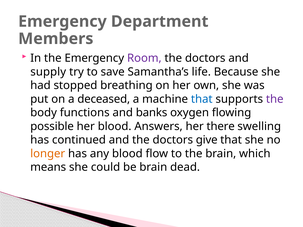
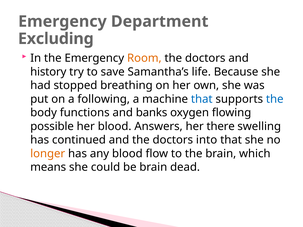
Members: Members -> Excluding
Room colour: purple -> orange
supply: supply -> history
deceased: deceased -> following
the at (275, 99) colour: purple -> blue
give: give -> into
